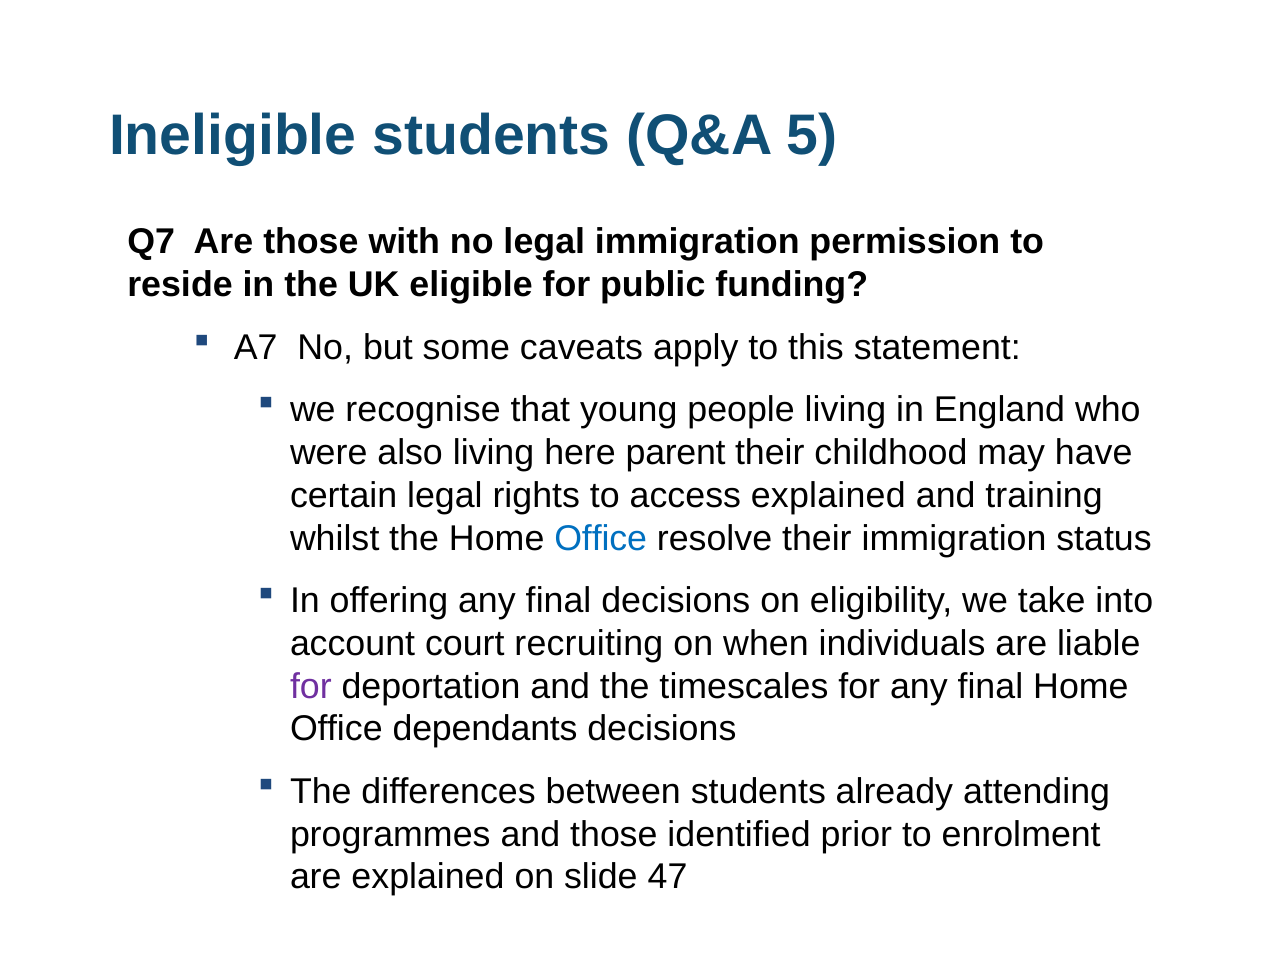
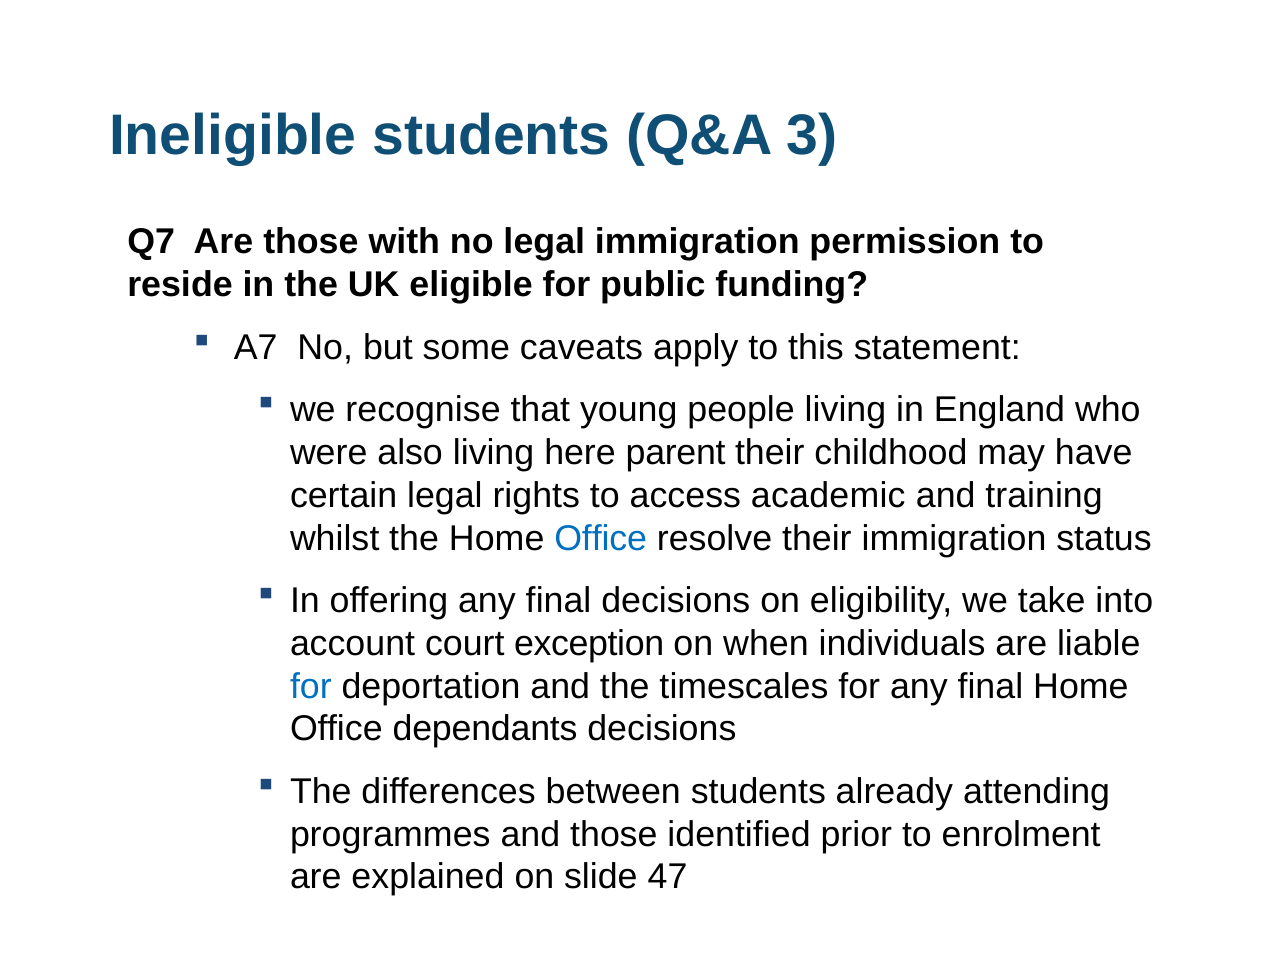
5: 5 -> 3
access explained: explained -> academic
recruiting: recruiting -> exception
for at (311, 686) colour: purple -> blue
